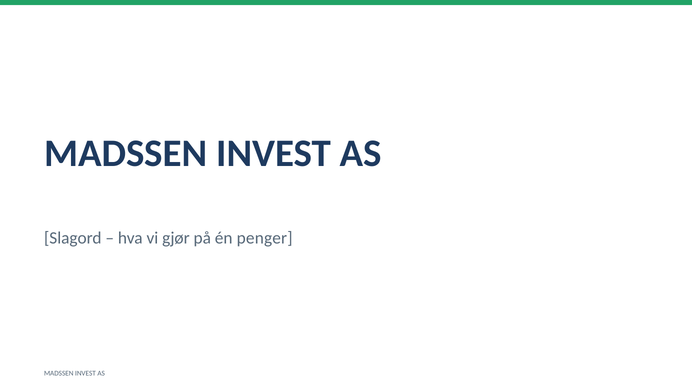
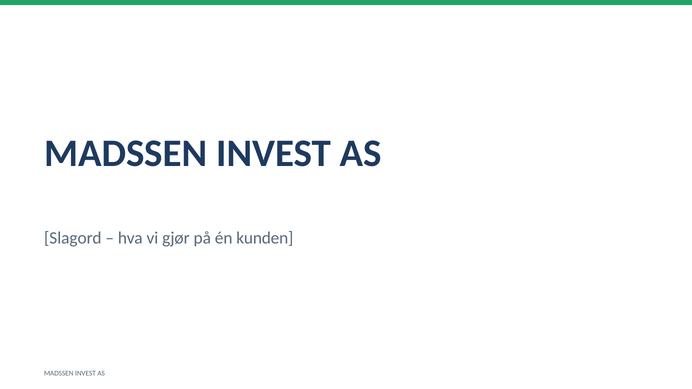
penger: penger -> kunden
